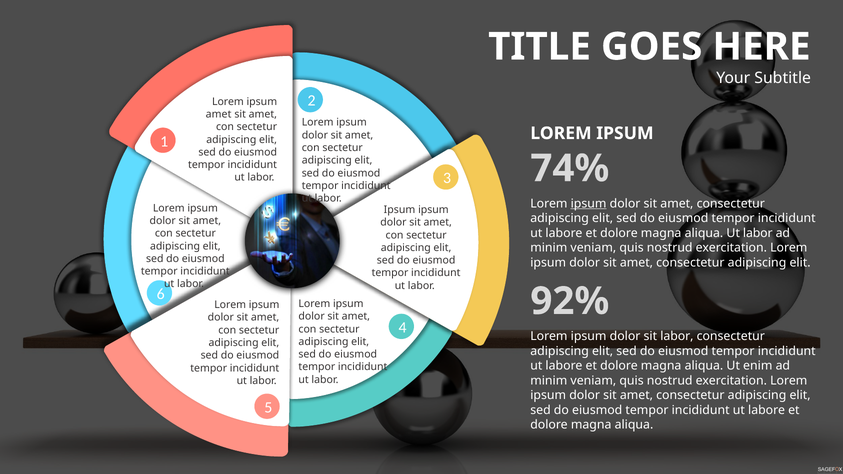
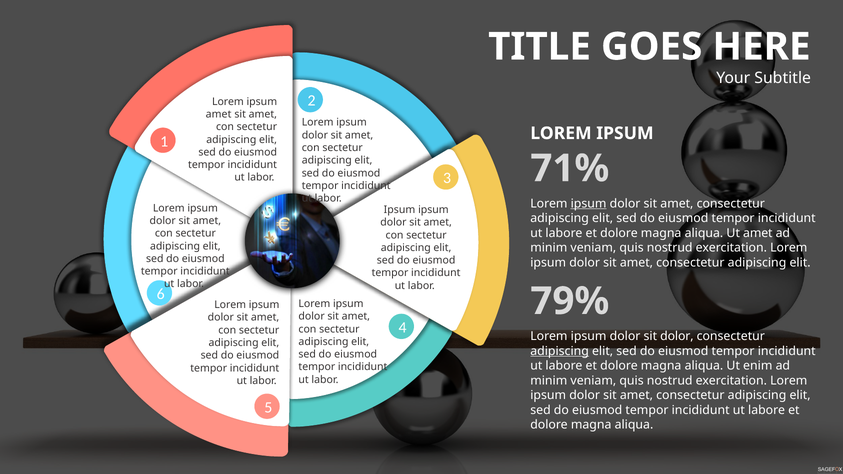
74%: 74% -> 71%
aliqua Ut labor: labor -> amet
92%: 92% -> 79%
sit labor: labor -> dolor
adipiscing at (560, 351) underline: none -> present
